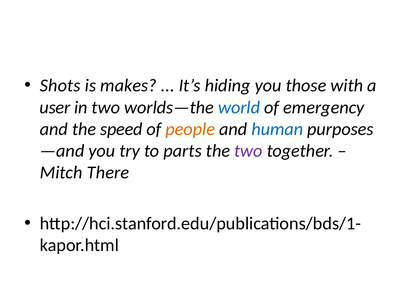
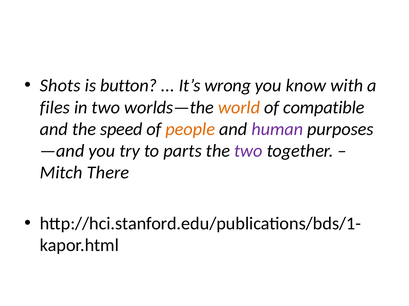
makes: makes -> button
hiding: hiding -> wrong
those: those -> know
user: user -> files
world colour: blue -> orange
emergency: emergency -> compatible
human colour: blue -> purple
